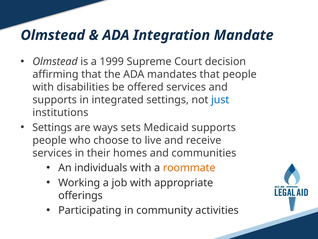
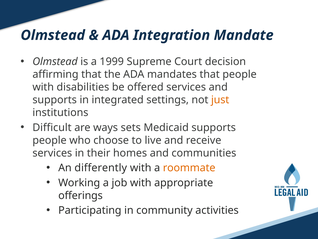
just colour: blue -> orange
Settings at (52, 127): Settings -> Difficult
individuals: individuals -> differently
